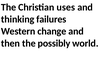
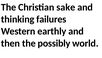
uses: uses -> sake
change: change -> earthly
